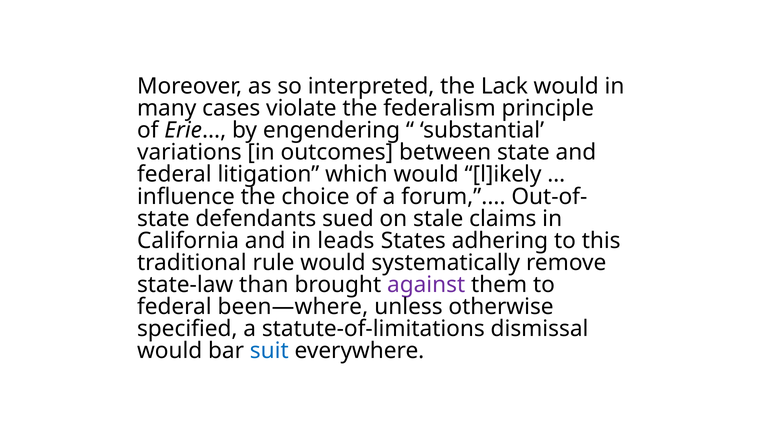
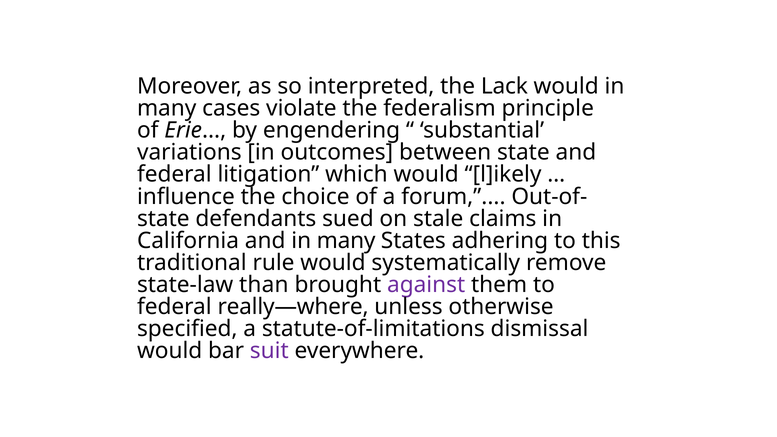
and in leads: leads -> many
been—where: been—where -> really—where
suit colour: blue -> purple
